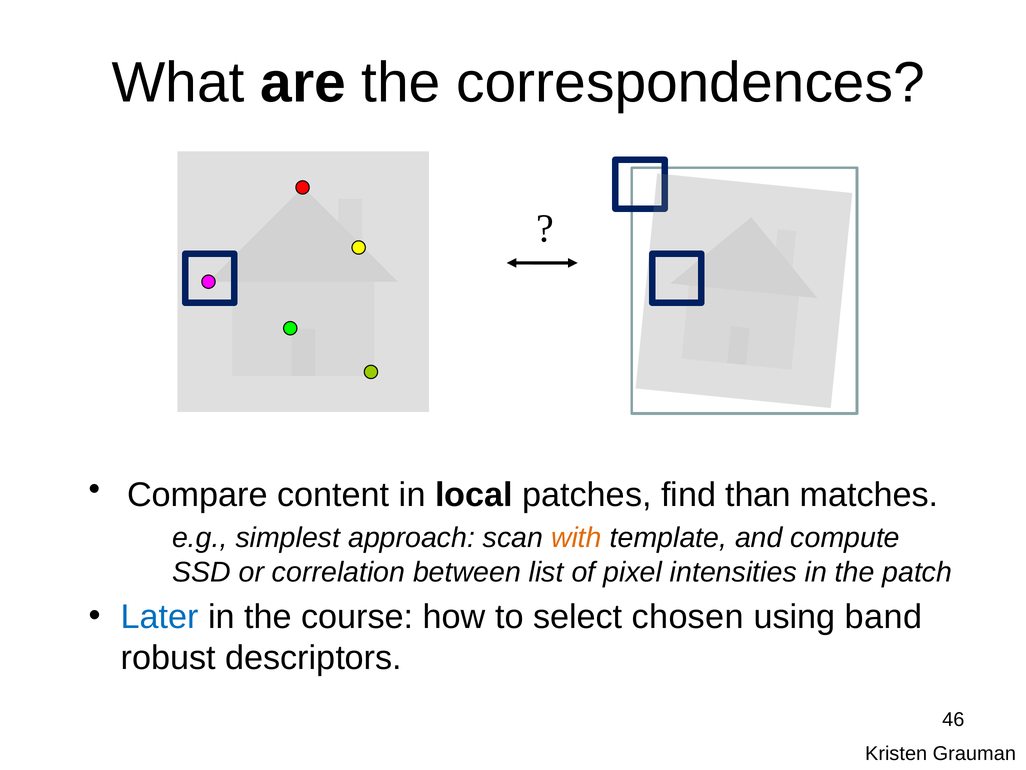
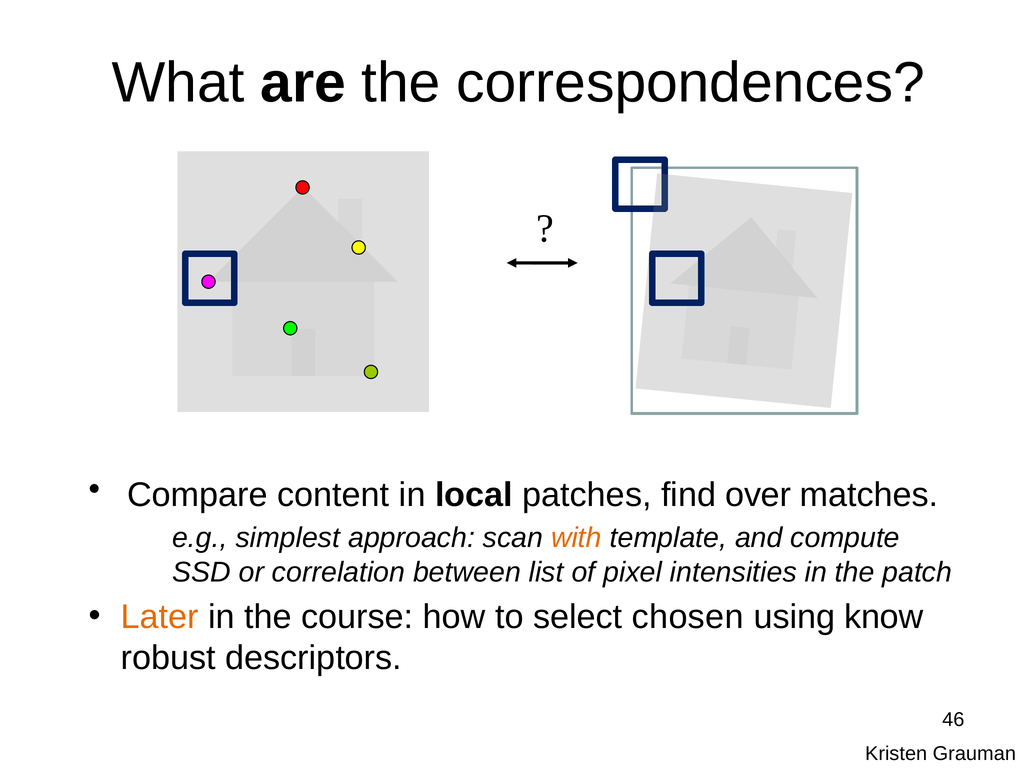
than: than -> over
Later colour: blue -> orange
band: band -> know
